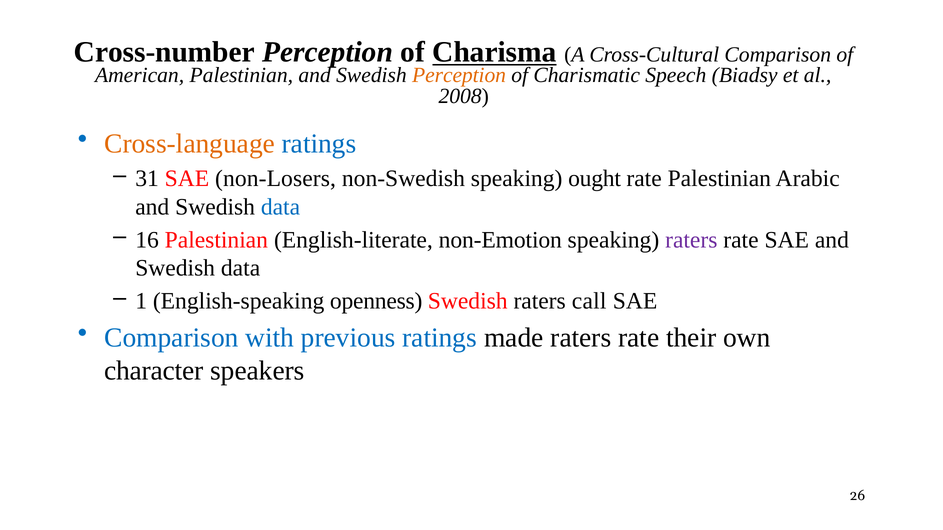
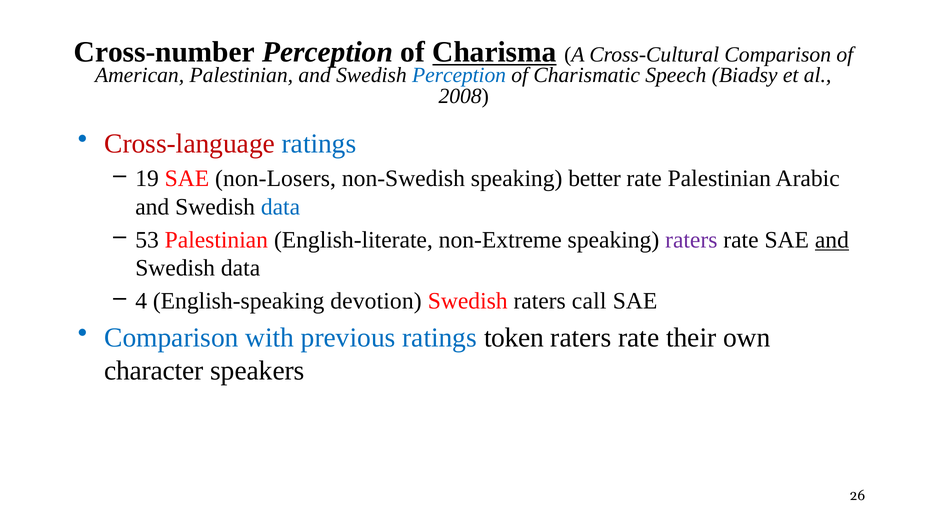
Perception at (459, 75) colour: orange -> blue
Cross-language colour: orange -> red
31: 31 -> 19
ought: ought -> better
16: 16 -> 53
non-Emotion: non-Emotion -> non-Extreme
and at (832, 240) underline: none -> present
1: 1 -> 4
openness: openness -> devotion
made: made -> token
